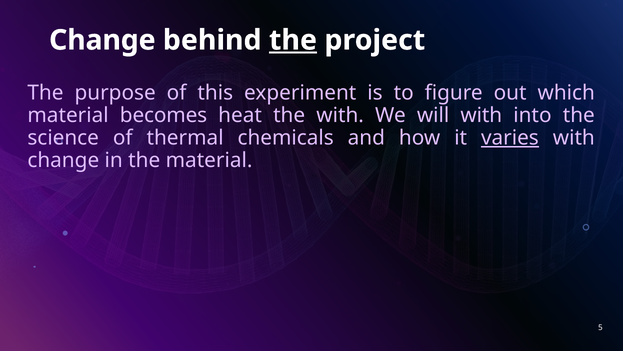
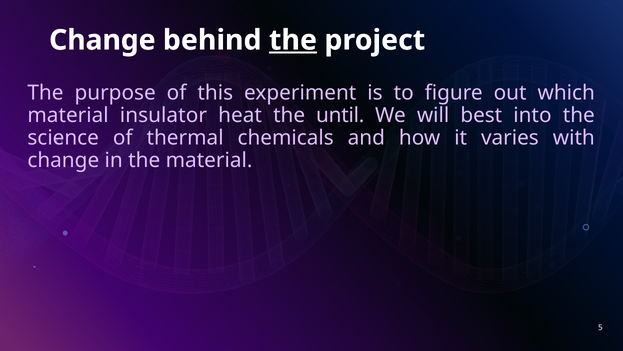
becomes: becomes -> insulator
the with: with -> until
will with: with -> best
varies underline: present -> none
